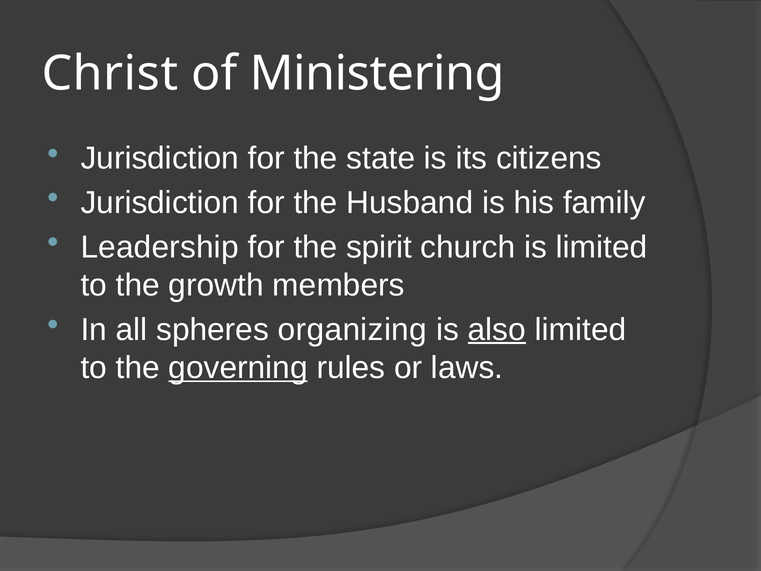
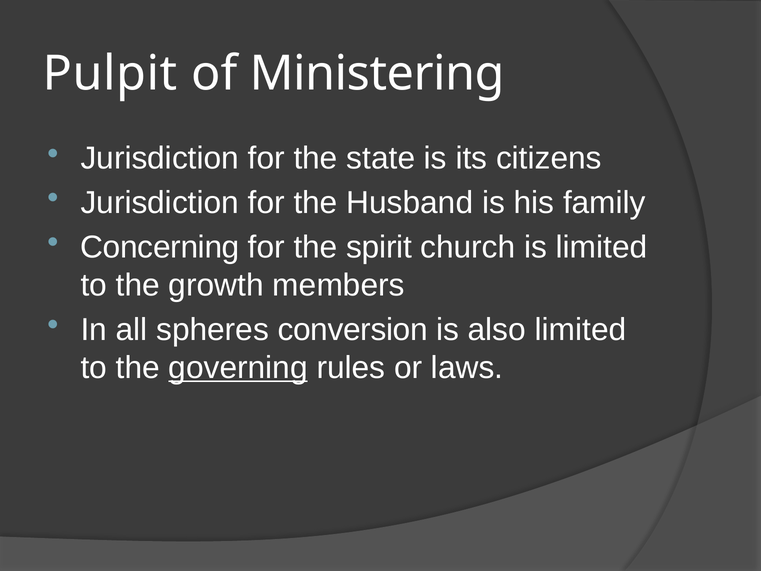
Christ: Christ -> Pulpit
Leadership: Leadership -> Concerning
organizing: organizing -> conversion
also underline: present -> none
